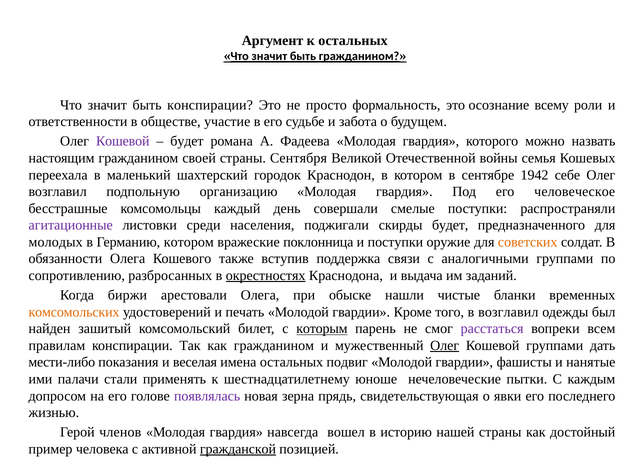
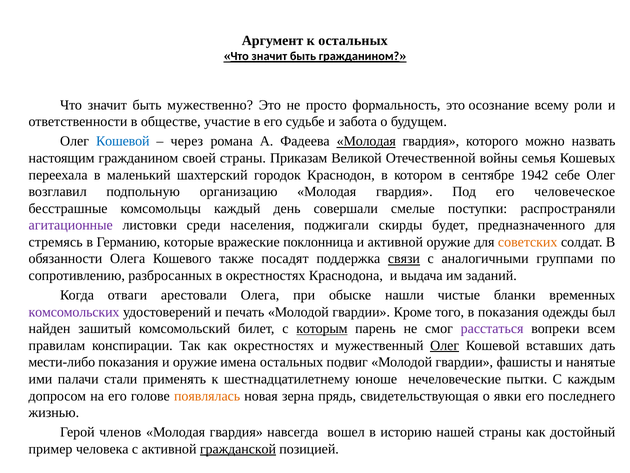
быть конспирации: конспирации -> мужественно
Кошевой at (123, 141) colour: purple -> blue
будет at (187, 141): будет -> через
Молодая at (366, 141) underline: none -> present
Сентября: Сентября -> Приказам
молодых: молодых -> стремясь
Германию котором: котором -> которые
и поступки: поступки -> активной
вступив: вступив -> посадят
связи underline: none -> present
окрестностях at (266, 275) underline: present -> none
биржи: биржи -> отваги
комсомольских colour: orange -> purple
в возглавил: возглавил -> показания
как гражданином: гражданином -> окрестностях
Кошевой группами: группами -> вставших
и веселая: веселая -> оружие
появлялась colour: purple -> orange
